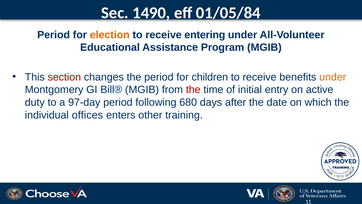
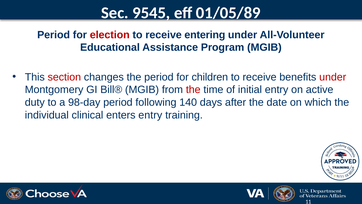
1490: 1490 -> 9545
01/05/84: 01/05/84 -> 01/05/89
election colour: orange -> red
under at (333, 77) colour: orange -> red
97-day: 97-day -> 98-day
680: 680 -> 140
offices: offices -> clinical
enters other: other -> entry
